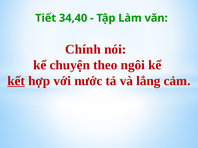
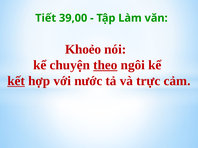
34,40: 34,40 -> 39,00
Chính: Chính -> Khoẻo
theo underline: none -> present
lẳng: lẳng -> trực
